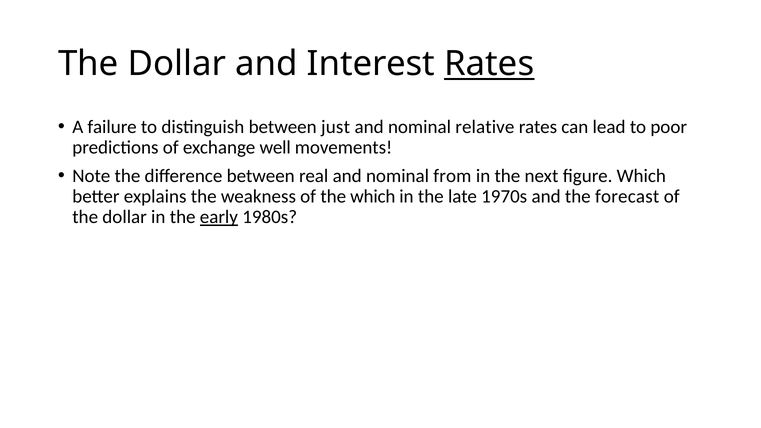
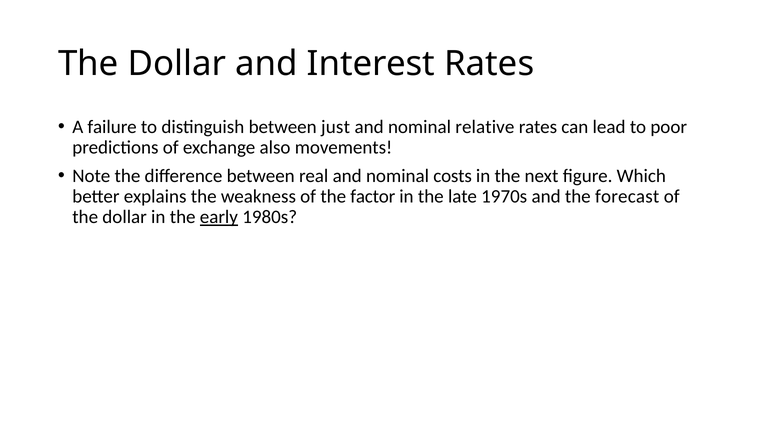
Rates at (489, 64) underline: present -> none
well: well -> also
from: from -> costs
the which: which -> factor
